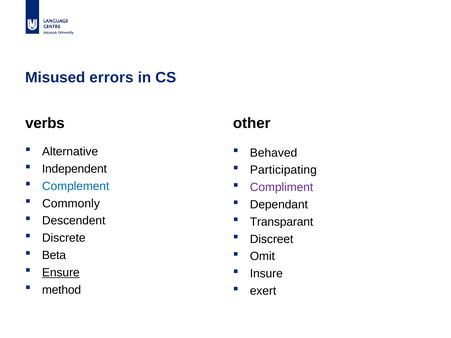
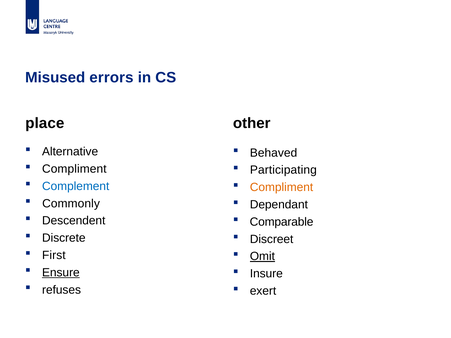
verbs: verbs -> place
Independent at (74, 169): Independent -> Compliment
Compliment at (282, 187) colour: purple -> orange
Transparant: Transparant -> Comparable
Beta: Beta -> First
Omit underline: none -> present
method: method -> refuses
